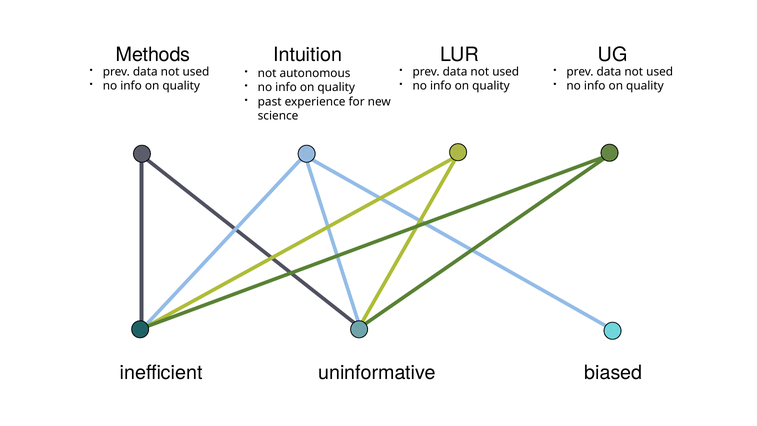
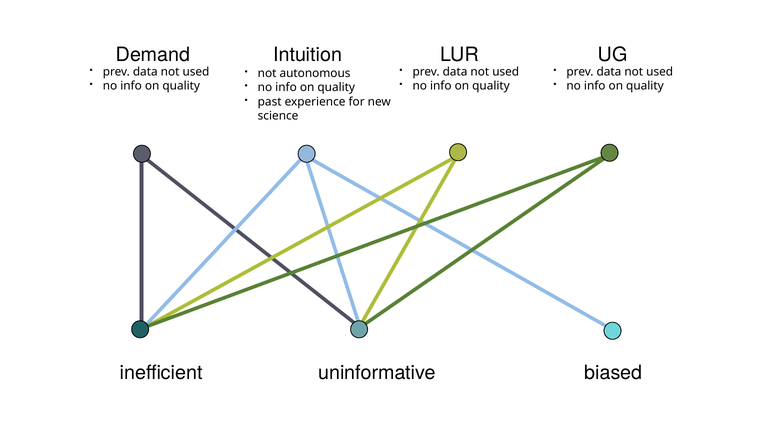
Methods: Methods -> Demand
